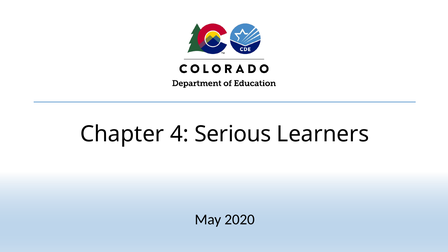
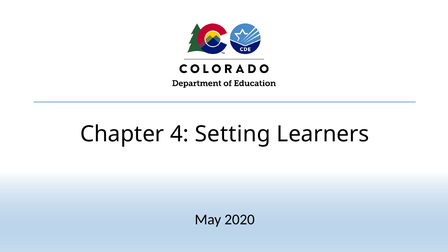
Serious: Serious -> Setting
